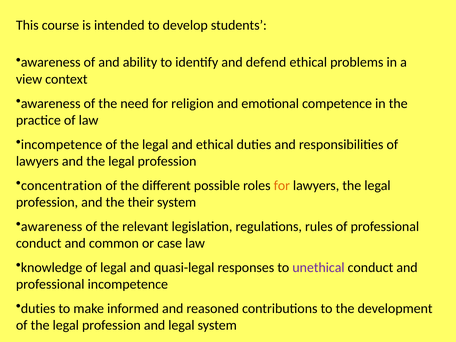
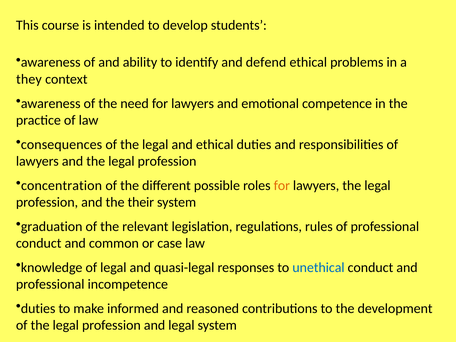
view: view -> they
need for religion: religion -> lawyers
incompetence at (62, 144): incompetence -> consequences
awareness at (52, 227): awareness -> graduation
unethical colour: purple -> blue
